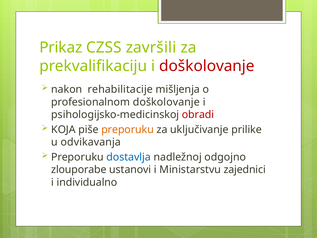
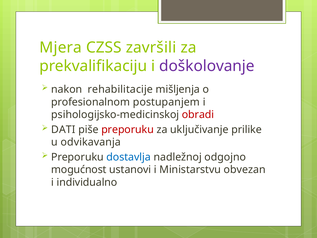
Prikaz: Prikaz -> Mjera
doškolovanje at (207, 66) colour: red -> purple
profesionalnom doškolovanje: doškolovanje -> postupanjem
KOJA: KOJA -> DATI
preporuku at (128, 129) colour: orange -> red
zlouporabe: zlouporabe -> mogućnost
zajednici: zajednici -> obvezan
